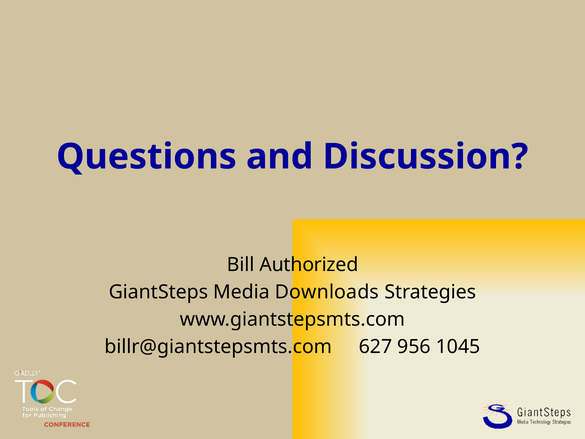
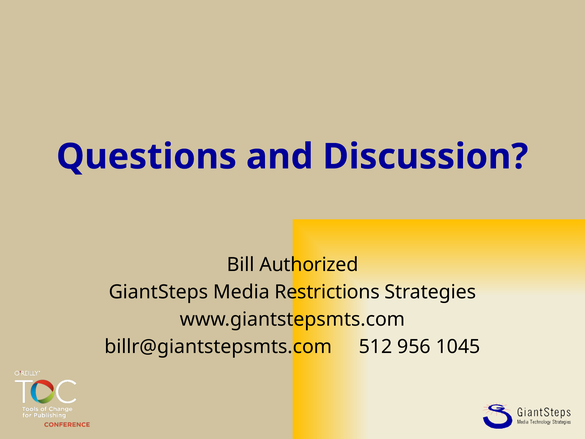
Downloads: Downloads -> Restrictions
627: 627 -> 512
